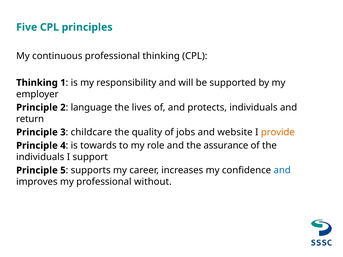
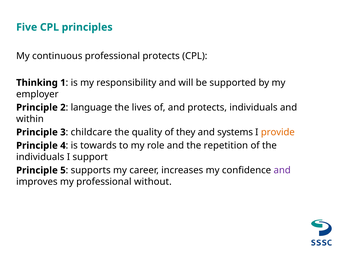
professional thinking: thinking -> protects
return: return -> within
jobs: jobs -> they
website: website -> systems
assurance: assurance -> repetition
and at (282, 170) colour: blue -> purple
